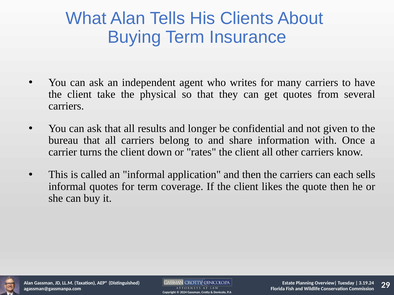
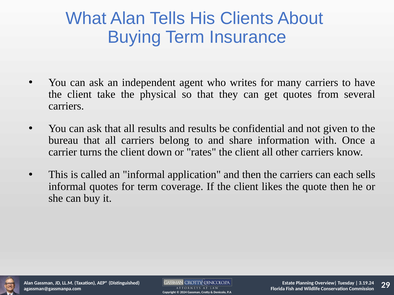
and longer: longer -> results
